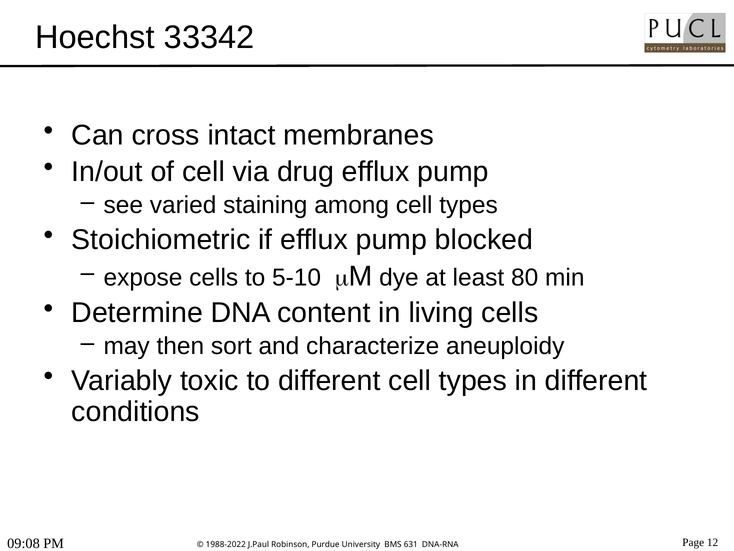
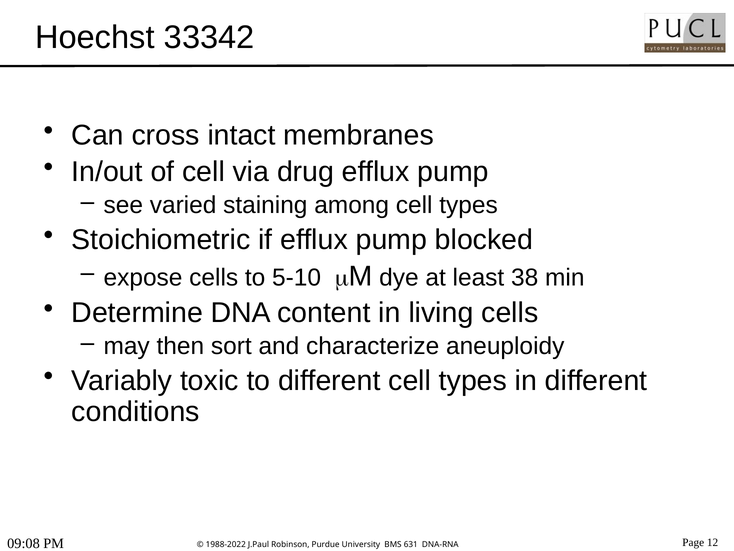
80: 80 -> 38
